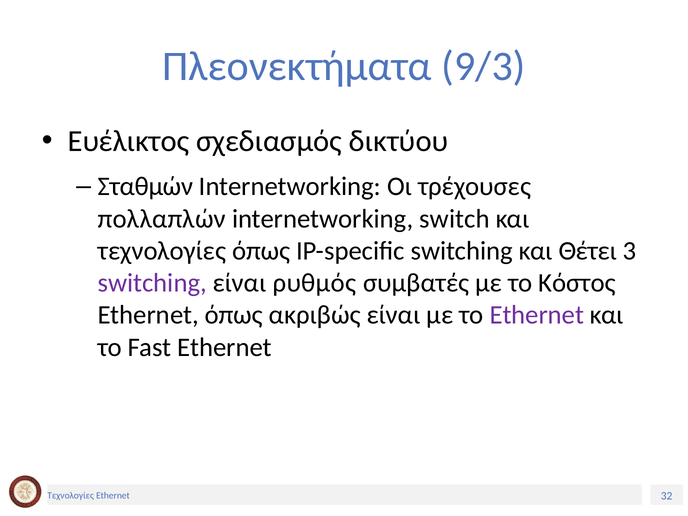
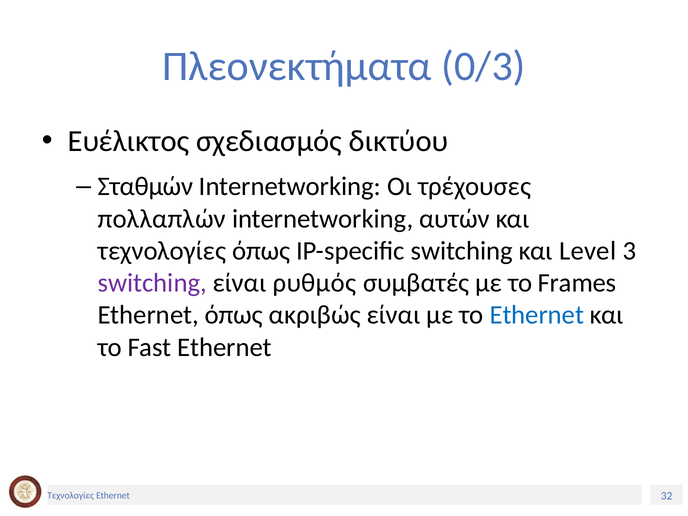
9/3: 9/3 -> 0/3
switch: switch -> αυτών
Θέτει: Θέτει -> Level
Κόστος: Κόστος -> Frames
Ethernet at (537, 315) colour: purple -> blue
